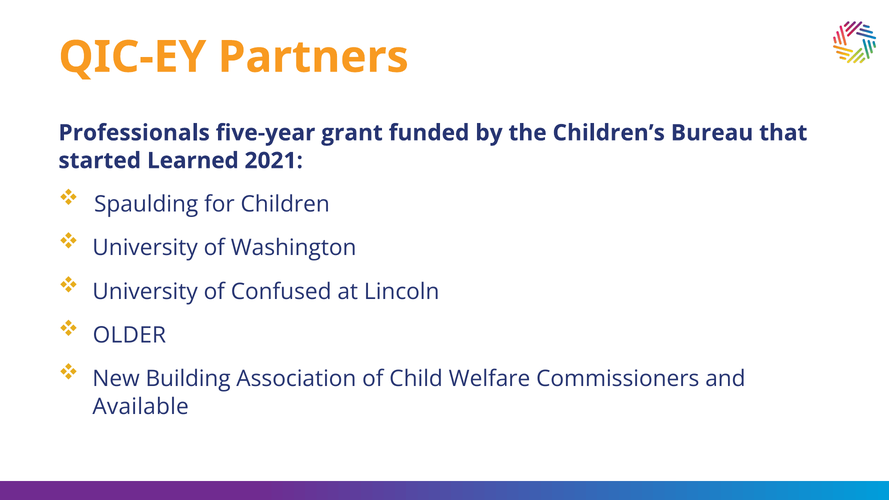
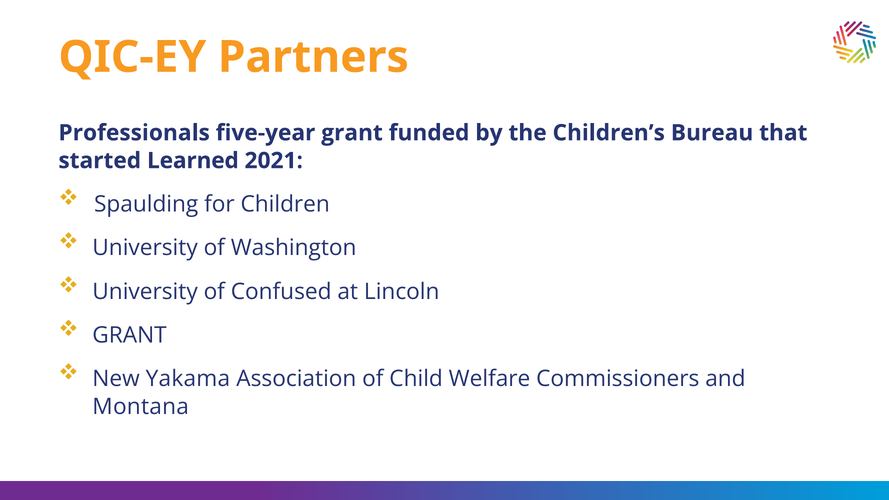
OLDER at (129, 335): OLDER -> GRANT
Building: Building -> Yakama
Available: Available -> Montana
